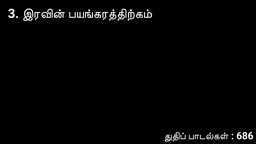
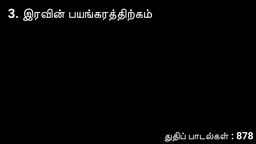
686: 686 -> 878
